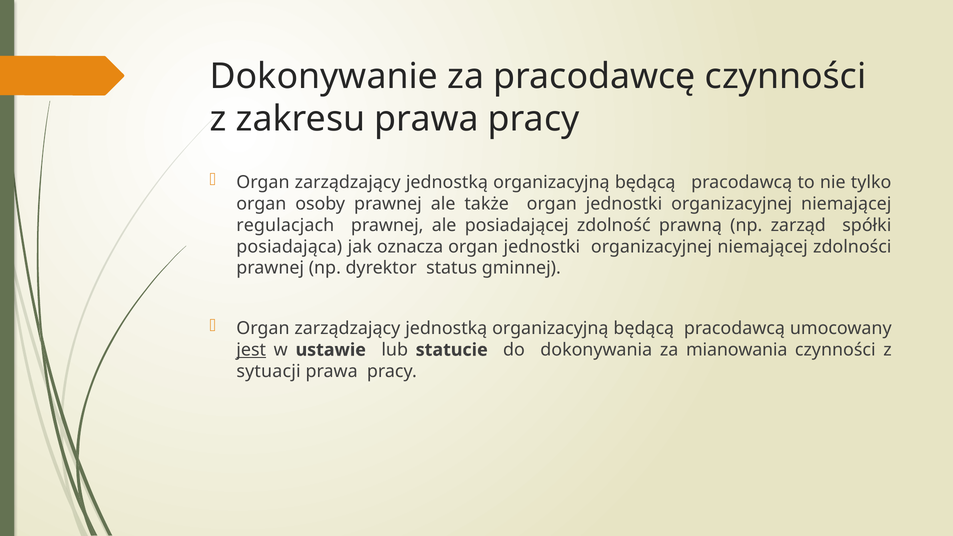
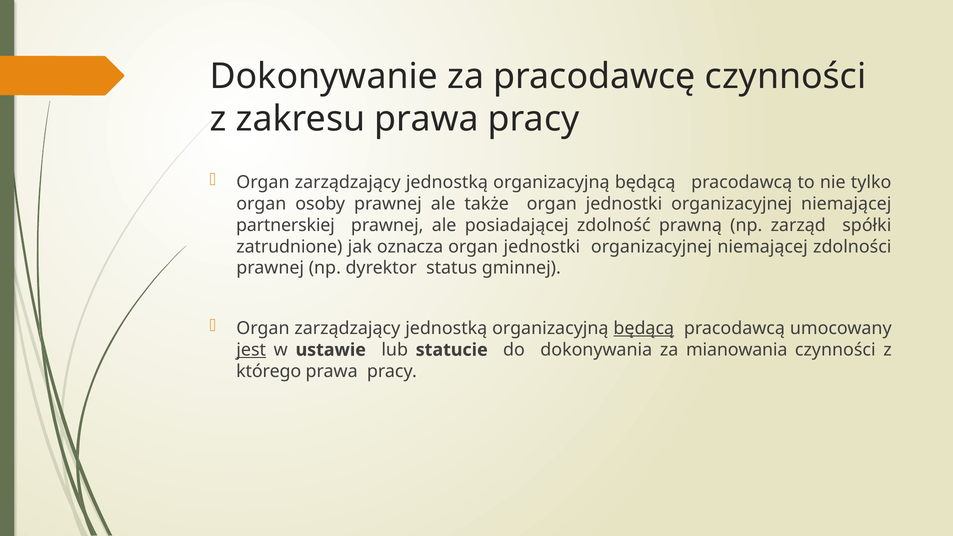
regulacjach: regulacjach -> partnerskiej
posiadająca: posiadająca -> zatrudnione
będącą at (644, 328) underline: none -> present
sytuacji: sytuacji -> którego
